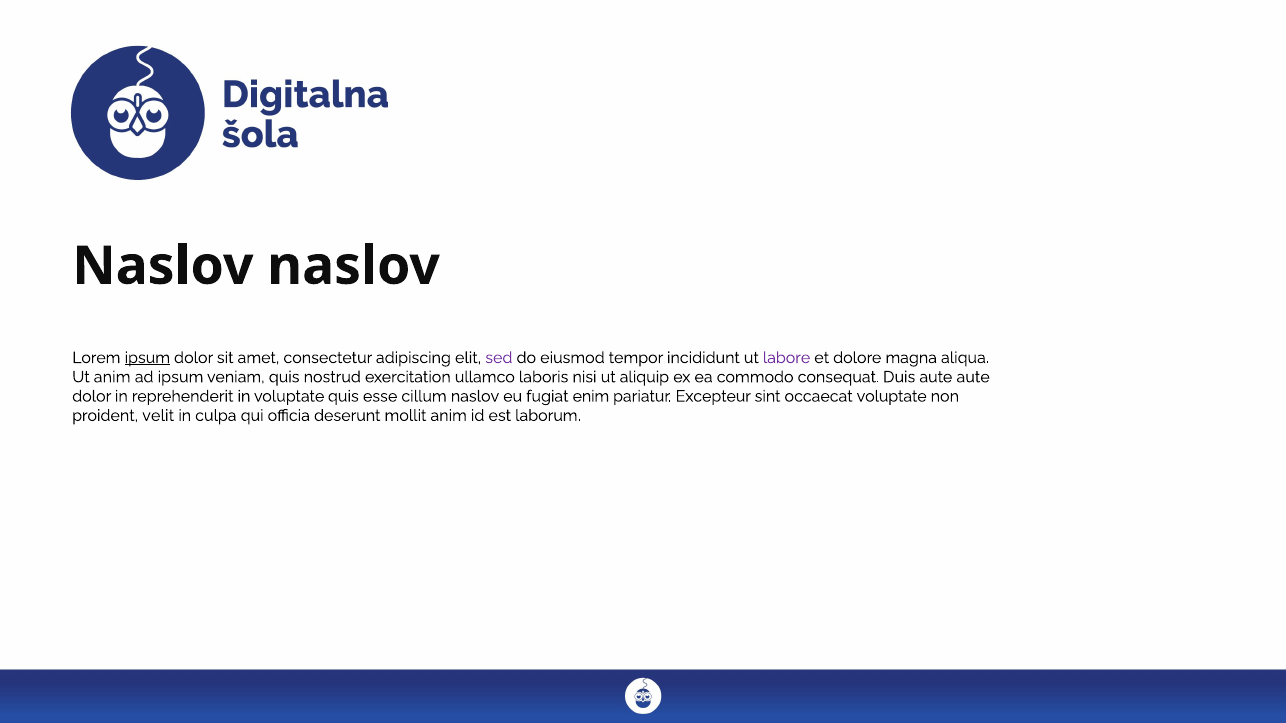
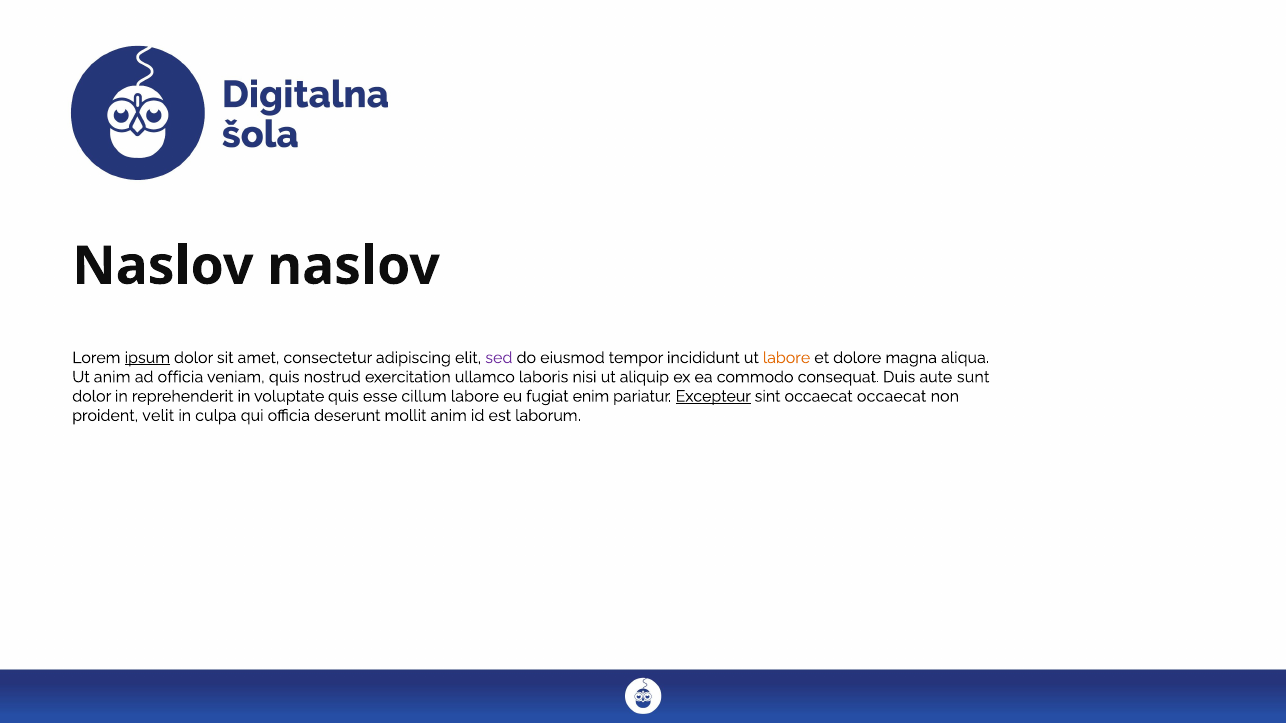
labore at (787, 358) colour: purple -> orange
ad ipsum: ipsum -> officia
aute aute: aute -> sunt
cillum naslov: naslov -> labore
Excepteur underline: none -> present
occaecat voluptate: voluptate -> occaecat
